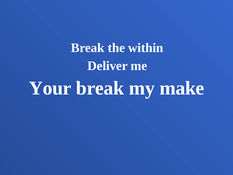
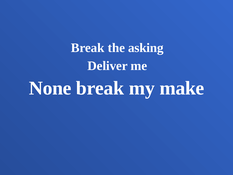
within: within -> asking
Your: Your -> None
